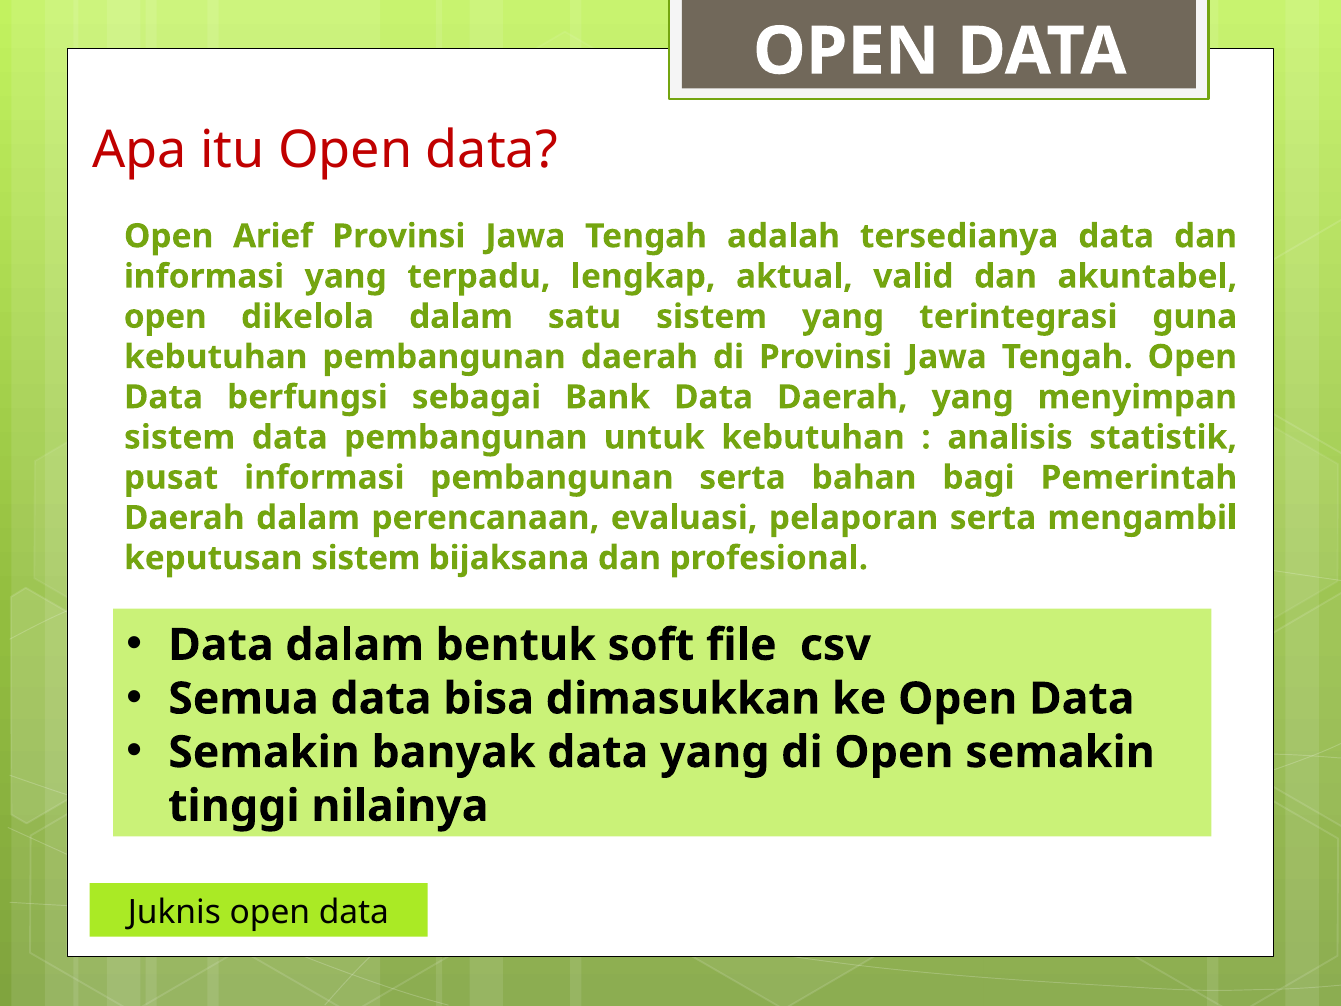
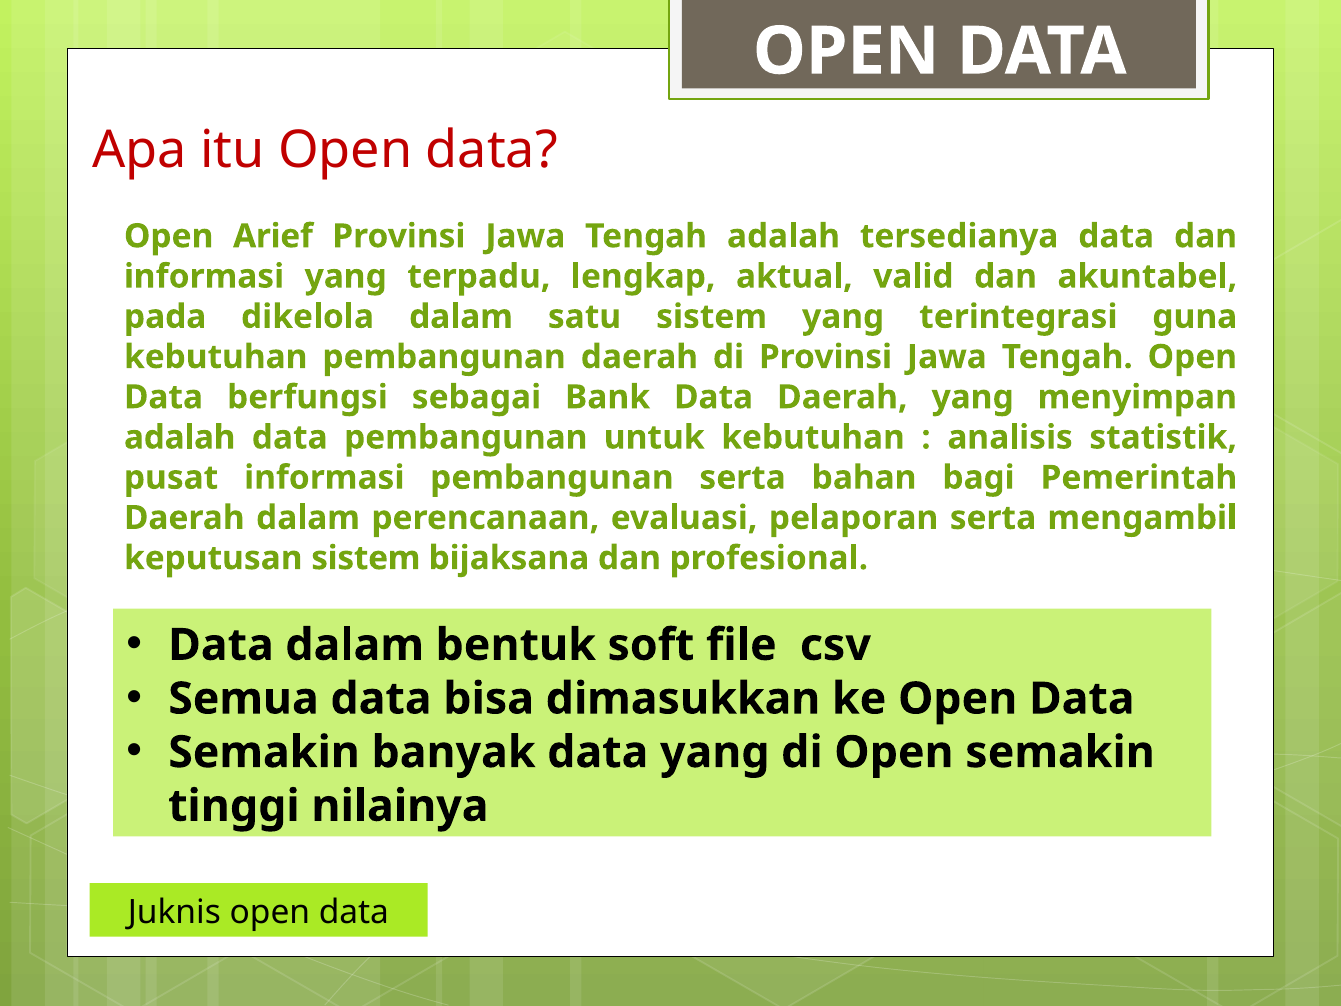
open at (165, 317): open -> pada
sistem at (180, 437): sistem -> adalah
